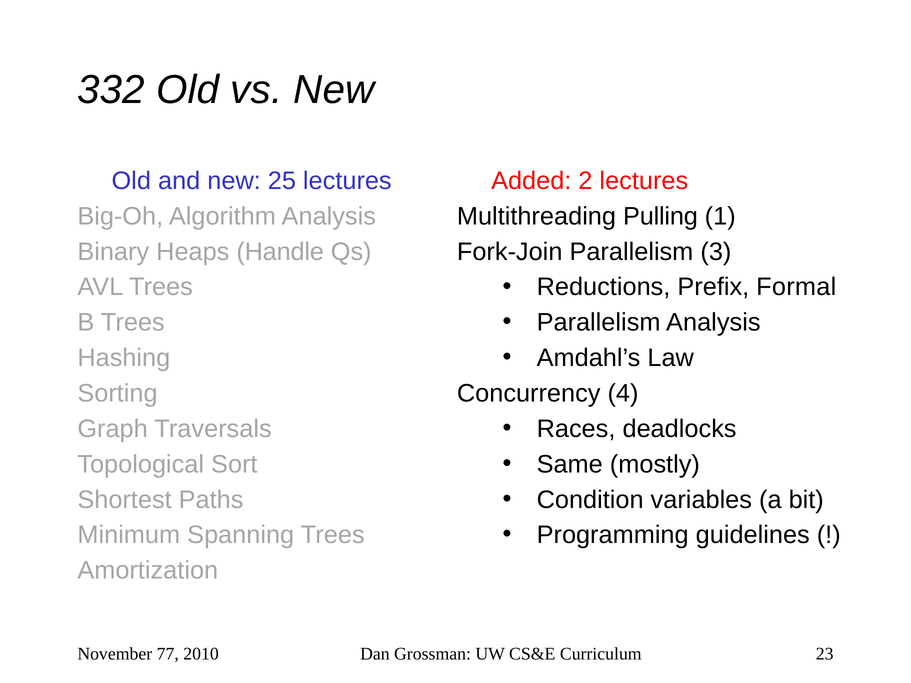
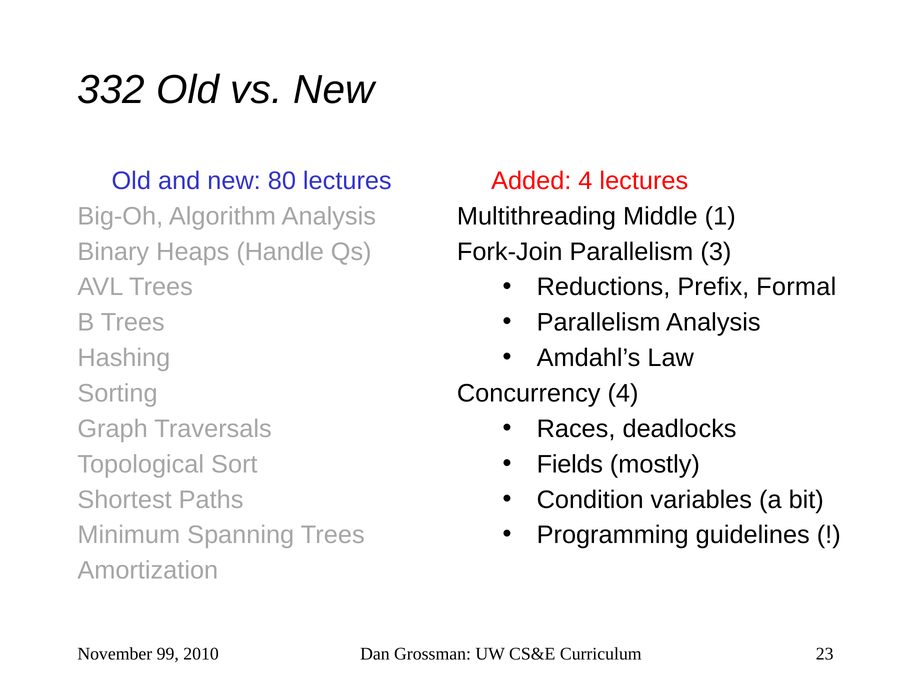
25: 25 -> 80
Added 2: 2 -> 4
Pulling: Pulling -> Middle
Same: Same -> Fields
77: 77 -> 99
